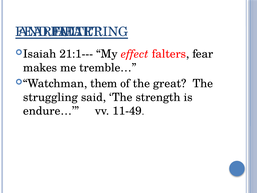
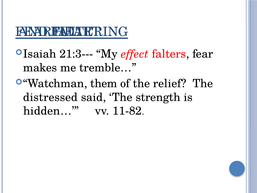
21:1---: 21:1--- -> 21:3---
great: great -> relief
struggling: struggling -> distressed
endure…: endure… -> hidden…
11-49: 11-49 -> 11-82
